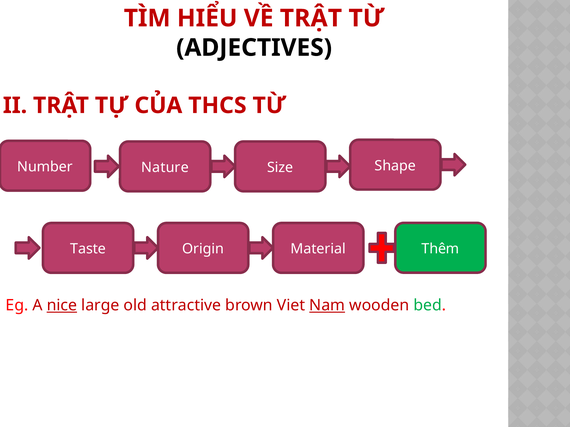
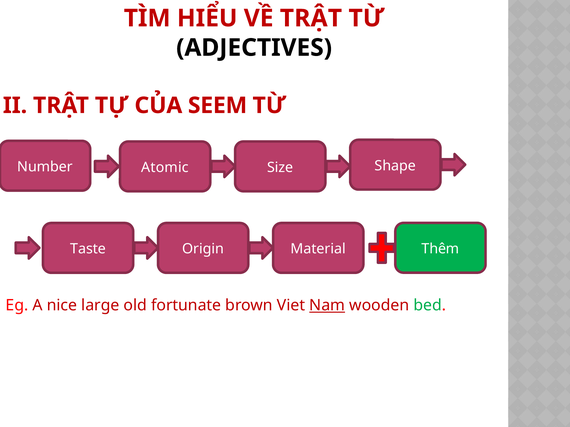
THCS: THCS -> SEEM
Nature: Nature -> Atomic
nice underline: present -> none
attractive: attractive -> fortunate
